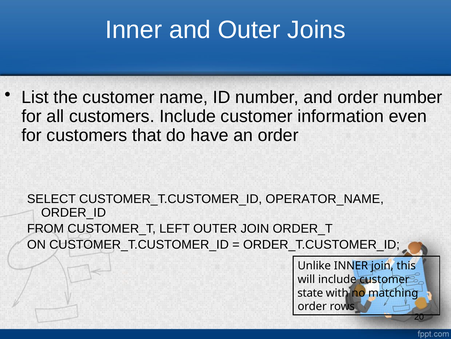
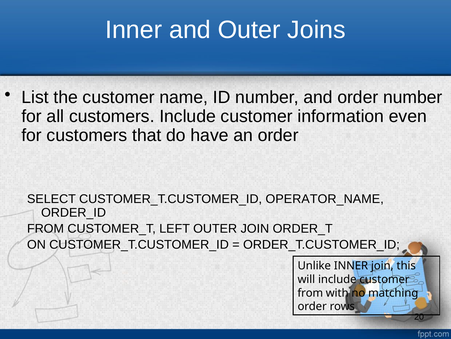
state at (310, 292): state -> from
